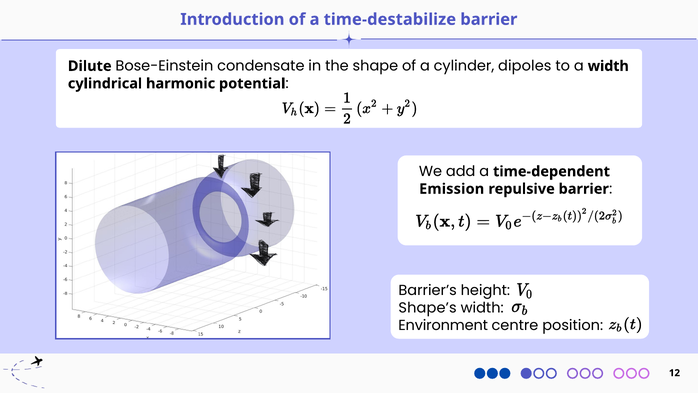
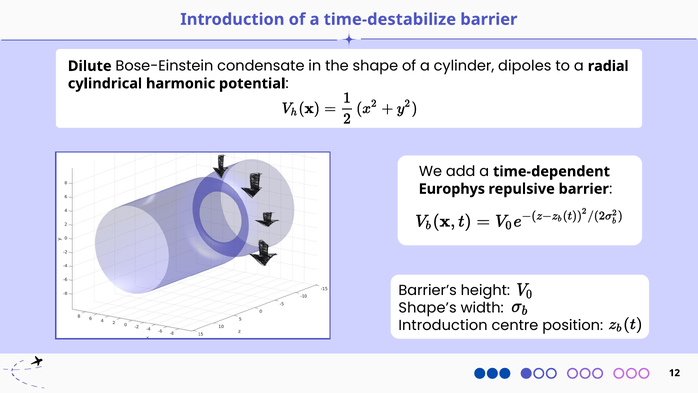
a width: width -> radial
Emission: Emission -> Europhys
Environment at (443, 325): Environment -> Introduction
